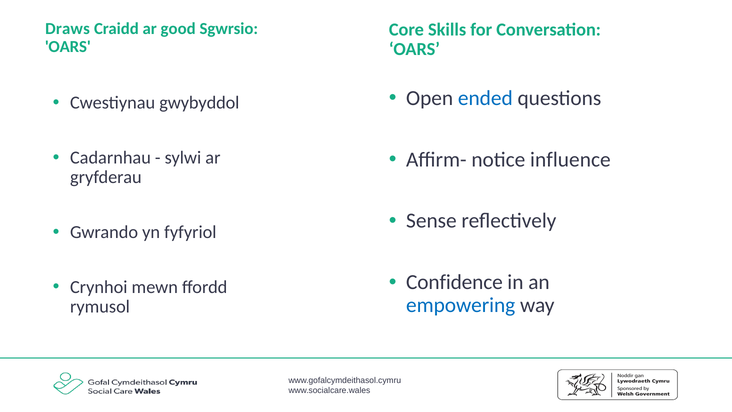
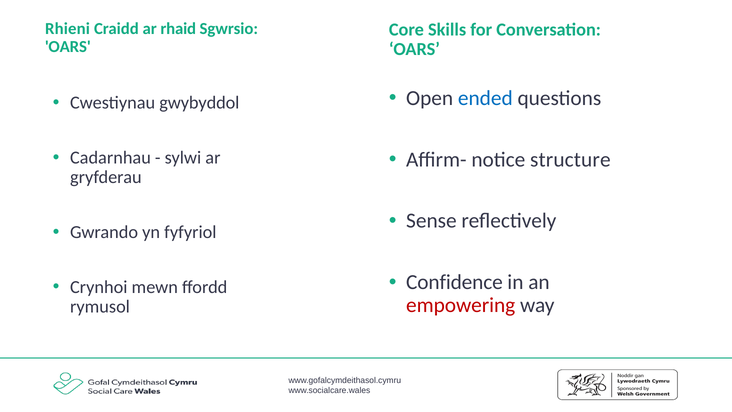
Draws: Draws -> Rhieni
good: good -> rhaid
influence: influence -> structure
empowering colour: blue -> red
